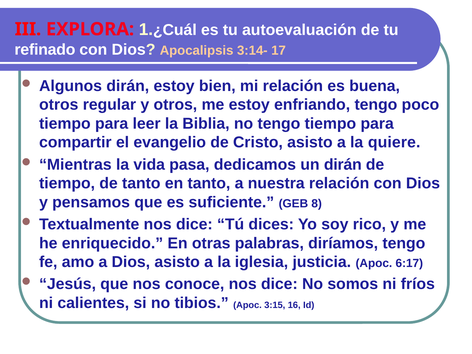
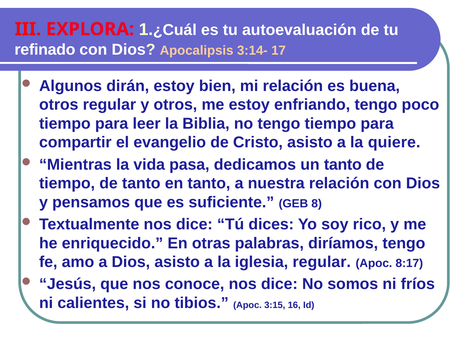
un dirán: dirán -> tanto
iglesia justicia: justicia -> regular
6:17: 6:17 -> 8:17
